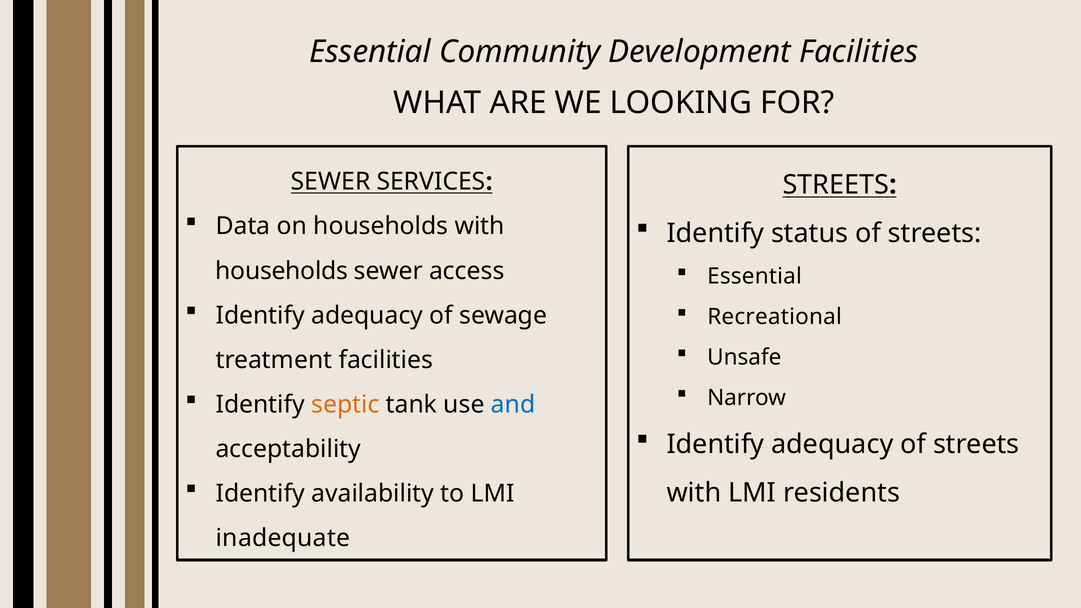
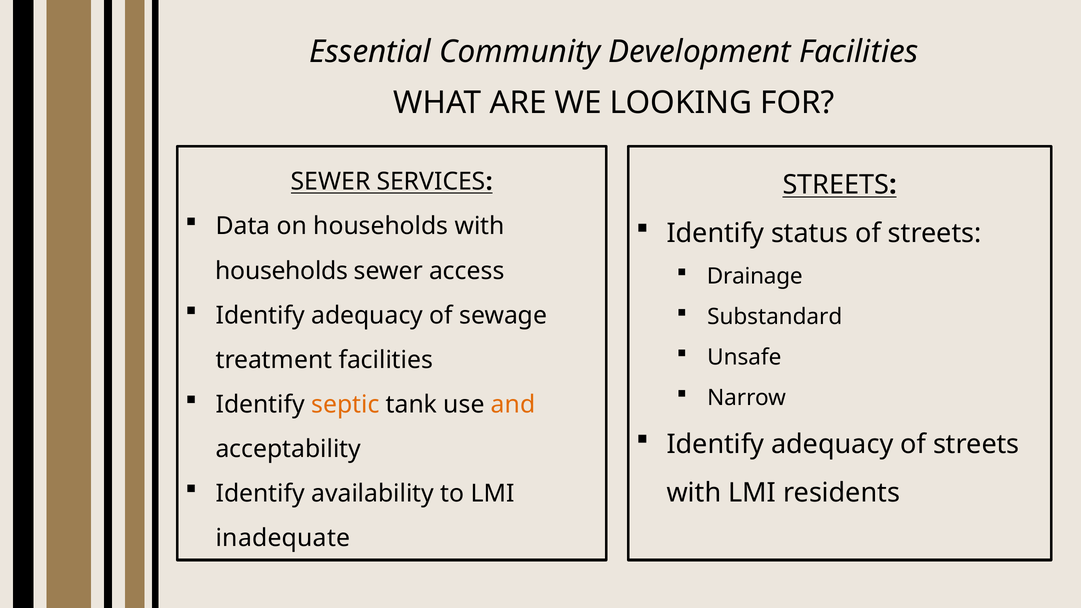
Essential at (755, 276): Essential -> Drainage
Recreational: Recreational -> Substandard
and colour: blue -> orange
